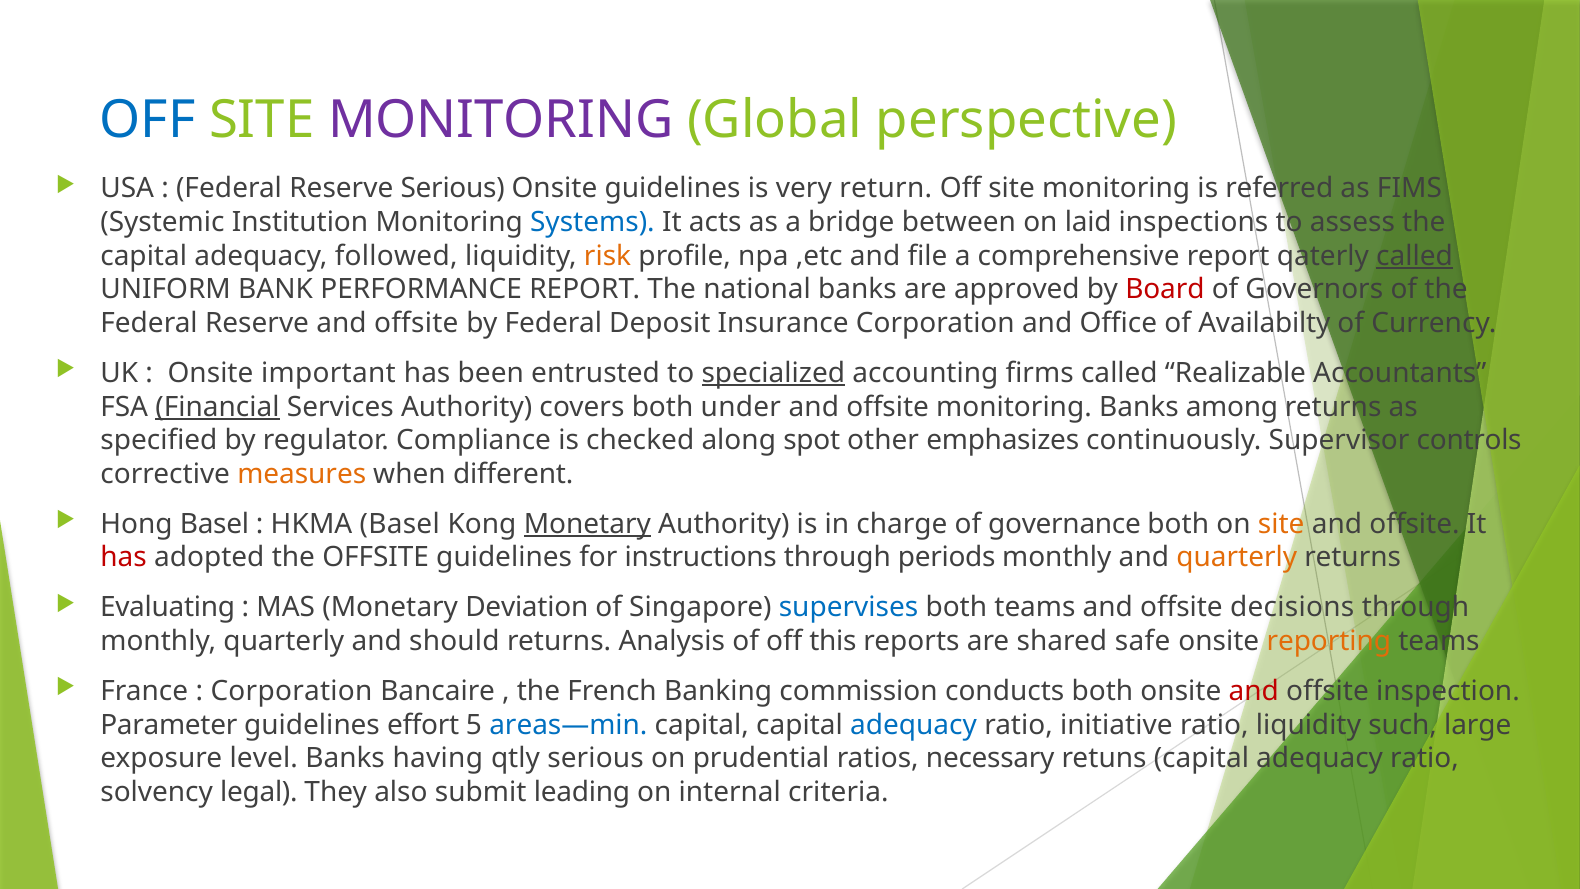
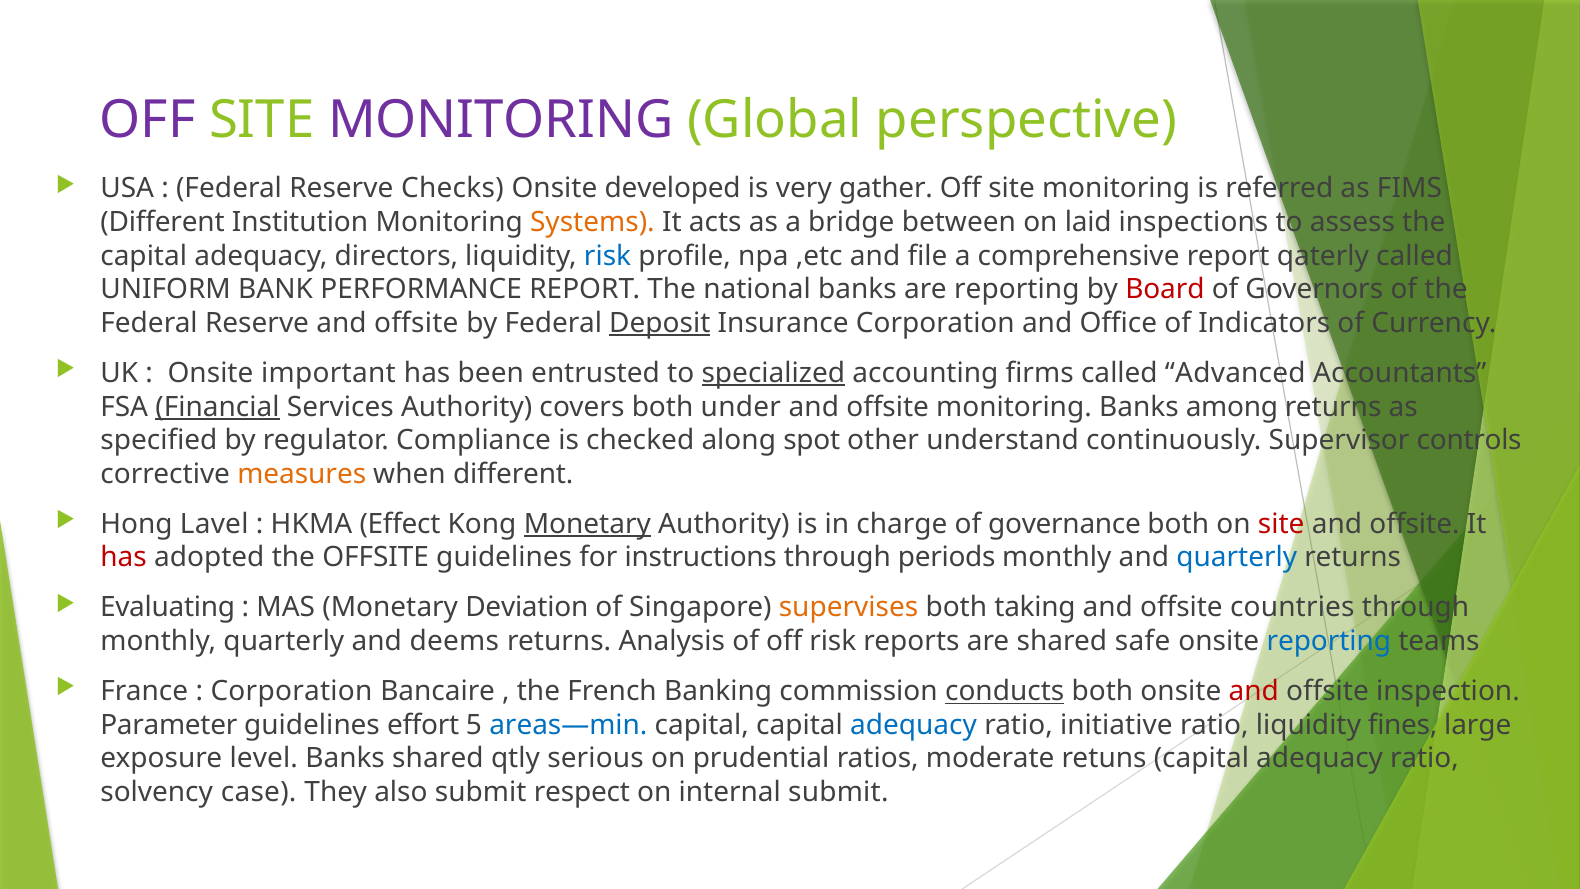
OFF at (148, 120) colour: blue -> purple
Reserve Serious: Serious -> Checks
Onsite guidelines: guidelines -> developed
return: return -> gather
Systemic at (162, 222): Systemic -> Different
Systems colour: blue -> orange
followed: followed -> directors
risk at (608, 256) colour: orange -> blue
called at (1415, 256) underline: present -> none
are approved: approved -> reporting
Deposit underline: none -> present
Availabilty: Availabilty -> Indicators
Realizable: Realizable -> Advanced
emphasizes: emphasizes -> understand
Hong Basel: Basel -> Lavel
HKMA Basel: Basel -> Effect
site at (1281, 524) colour: orange -> red
quarterly at (1237, 558) colour: orange -> blue
supervises colour: blue -> orange
both teams: teams -> taking
decisions: decisions -> countries
should: should -> deems
off this: this -> risk
reporting at (1329, 641) colour: orange -> blue
conducts underline: none -> present
such: such -> fines
Banks having: having -> shared
necessary: necessary -> moderate
legal: legal -> case
leading: leading -> respect
internal criteria: criteria -> submit
